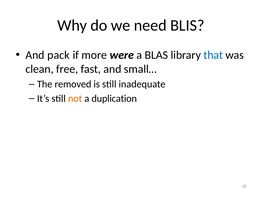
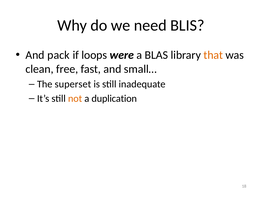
more: more -> loops
that colour: blue -> orange
removed: removed -> superset
